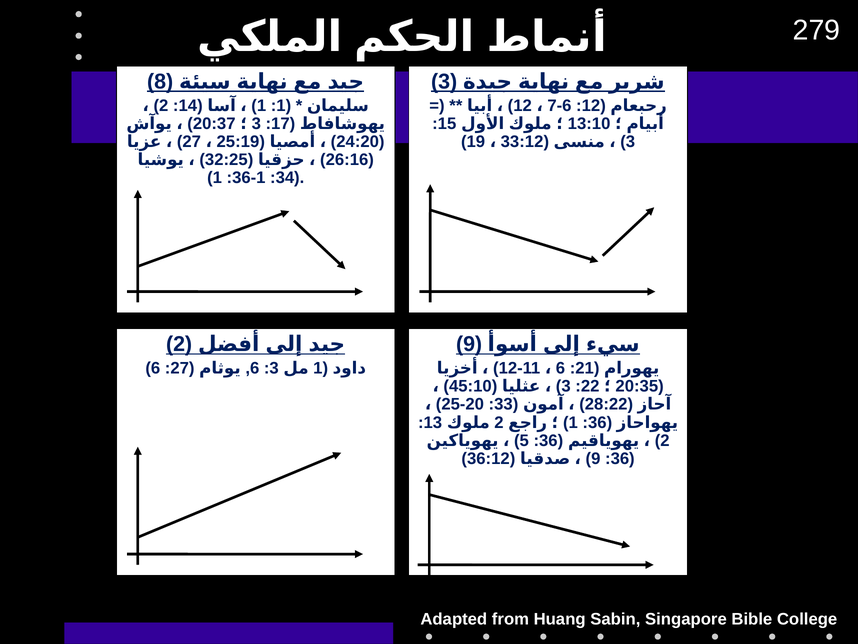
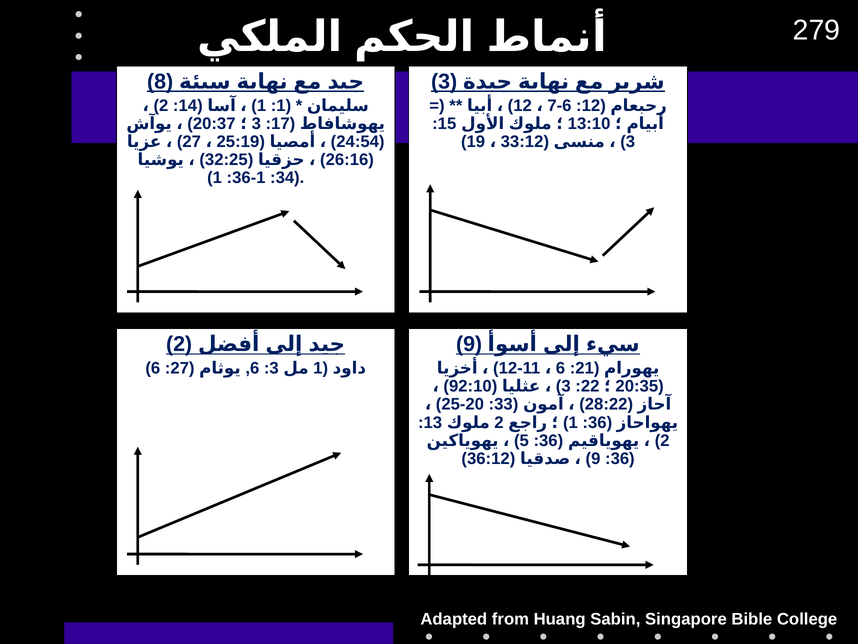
24:20: 24:20 -> 24:54
45:10: 45:10 -> 92:10
